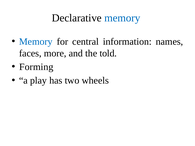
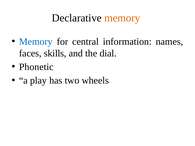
memory at (122, 18) colour: blue -> orange
more: more -> skills
told: told -> dial
Forming: Forming -> Phonetic
